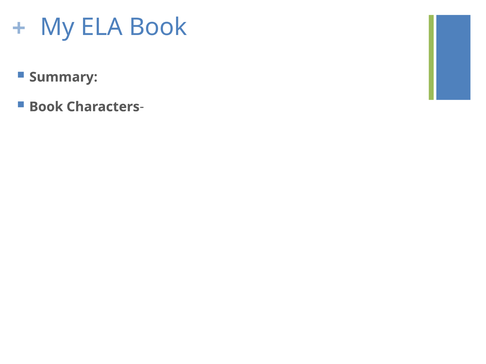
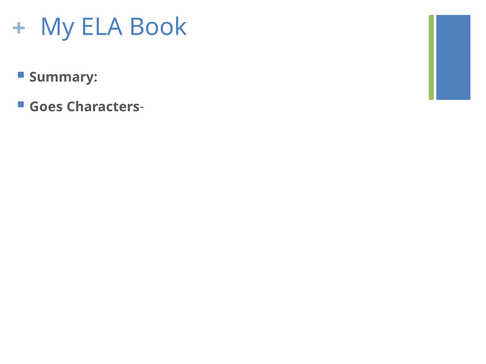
Book at (46, 107): Book -> Goes
